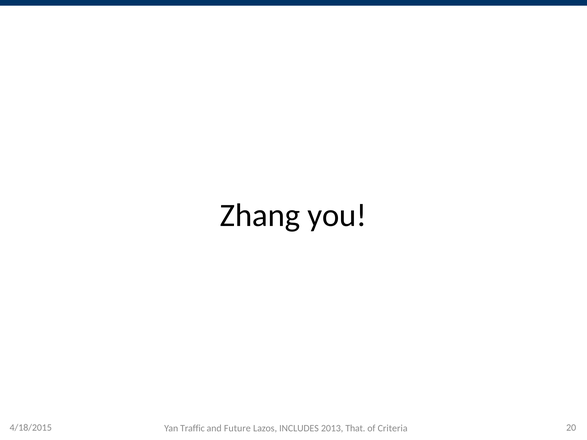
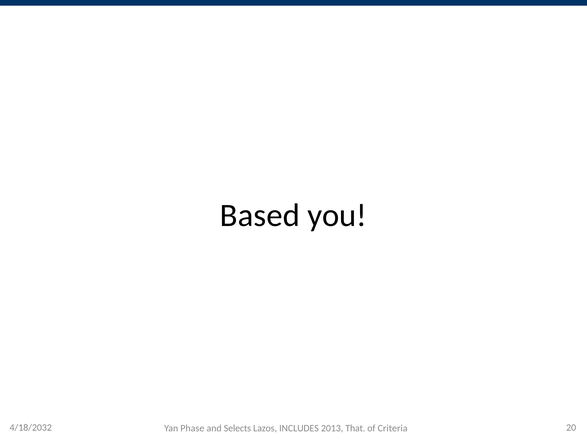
Zhang: Zhang -> Based
4/18/2015: 4/18/2015 -> 4/18/2032
Traffic: Traffic -> Phase
Future: Future -> Selects
